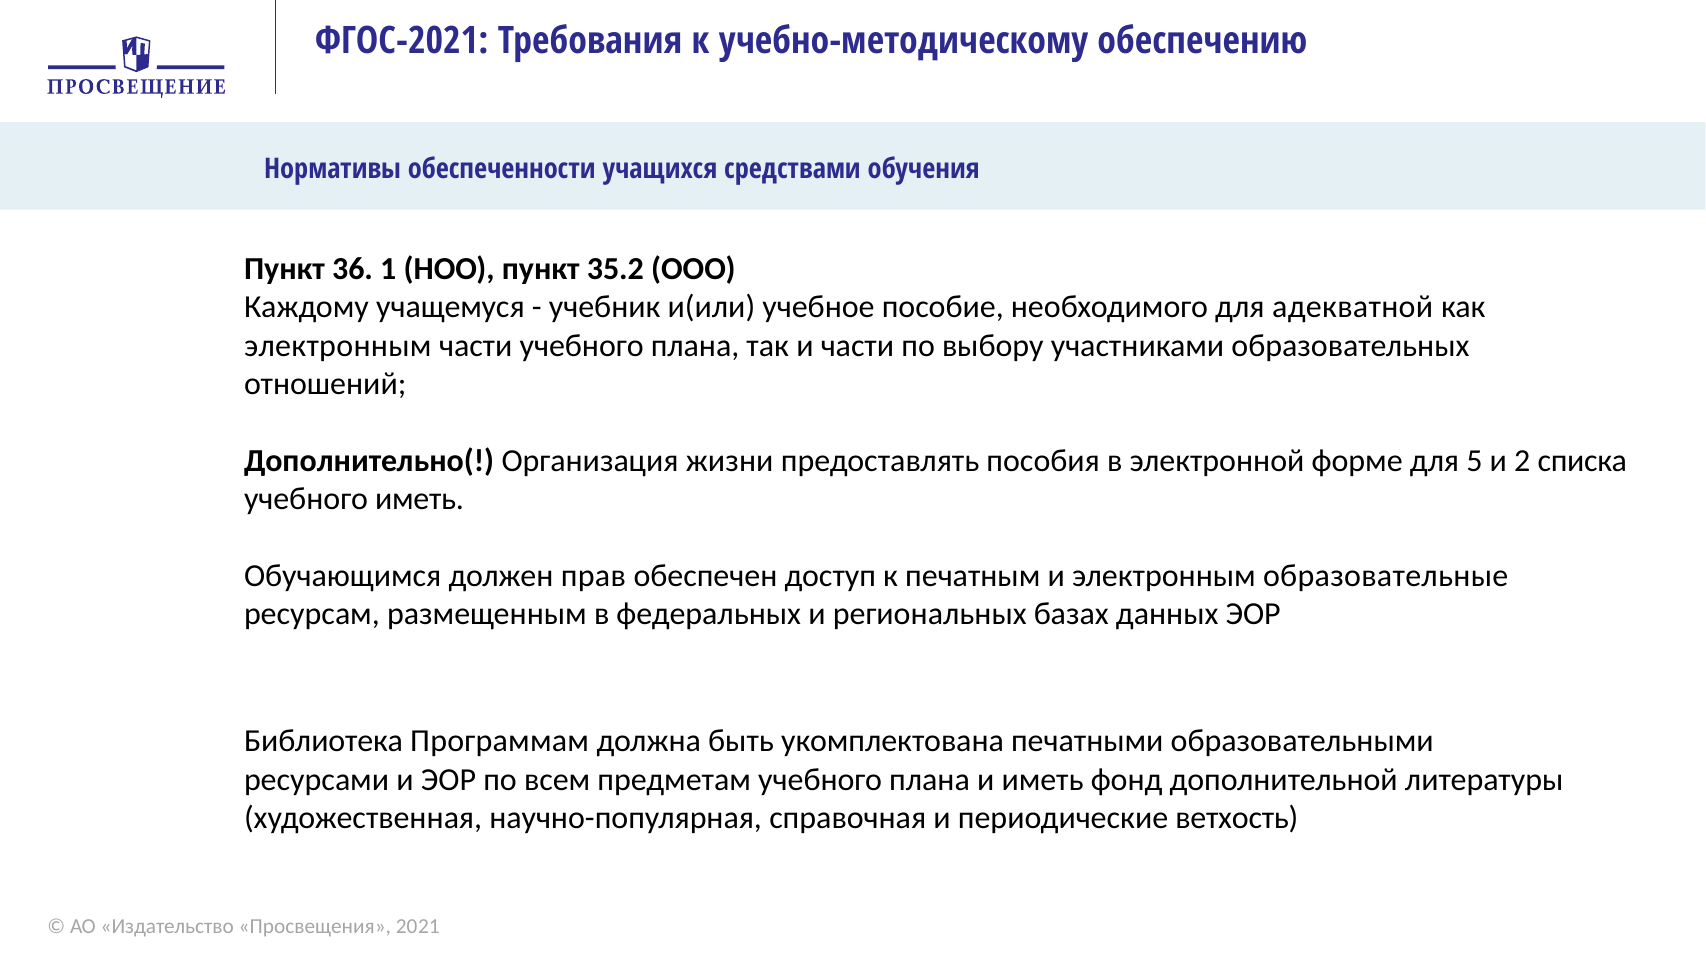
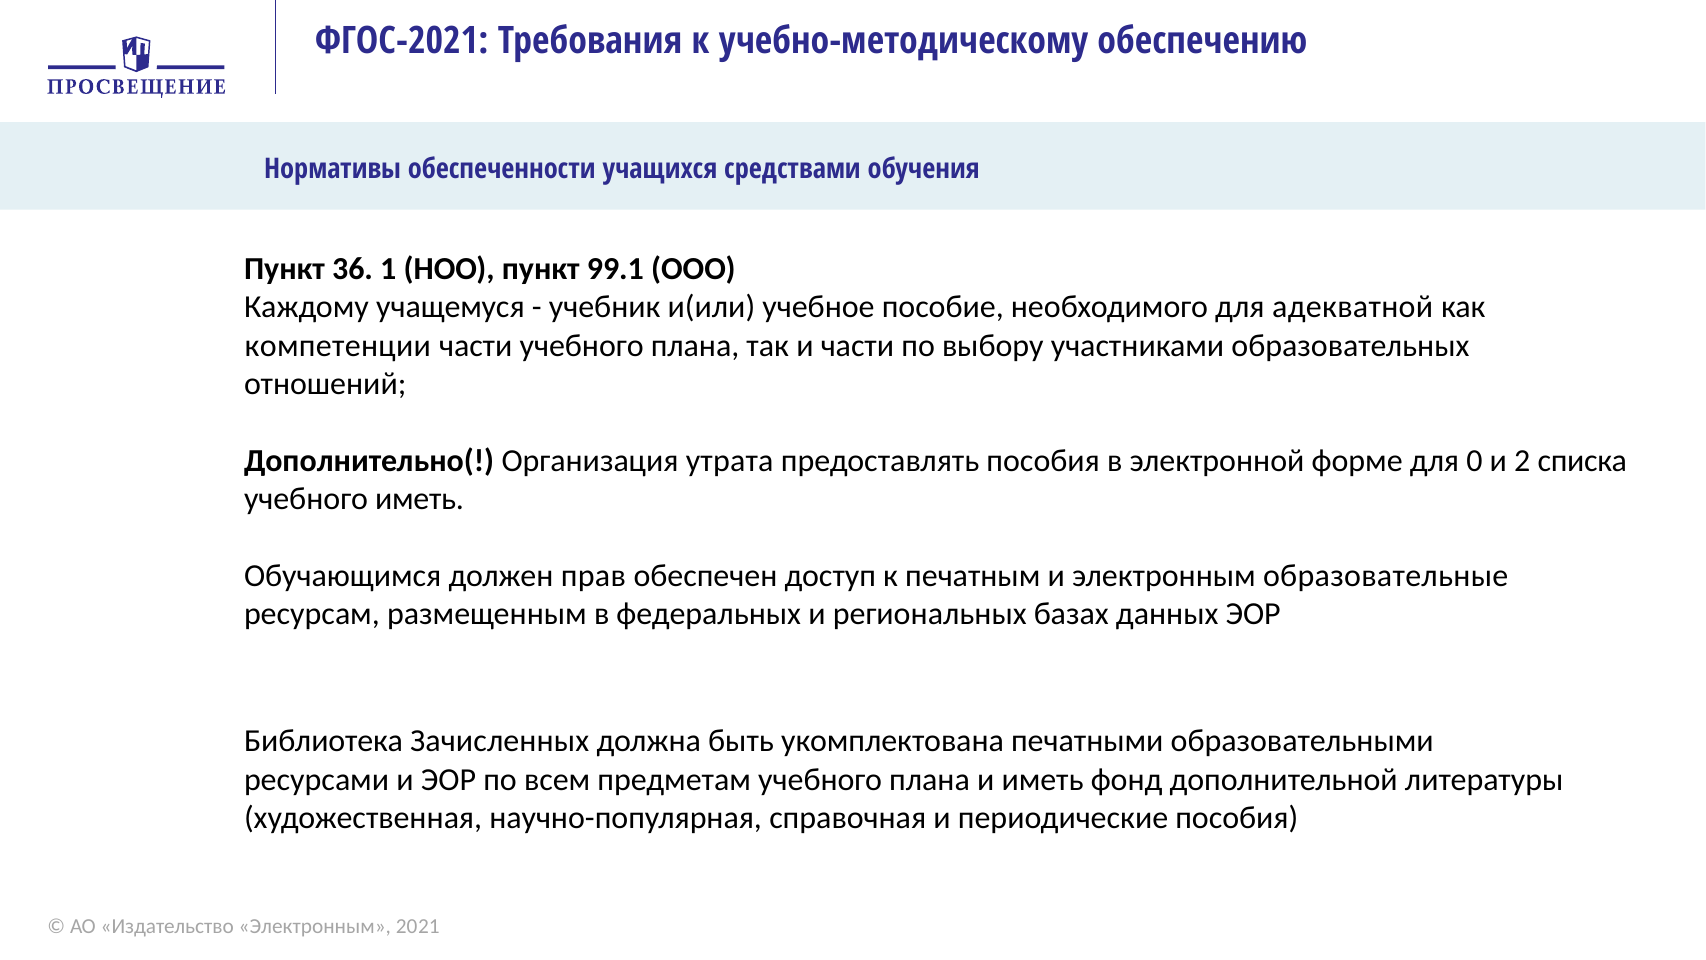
35.2: 35.2 -> 99.1
электронным at (338, 345): электронным -> компетенции
жизни: жизни -> утрата
5: 5 -> 0
Программам: Программам -> Зачисленных
периодические ветхость: ветхость -> пособия
Издательство Просвещения: Просвещения -> Электронным
